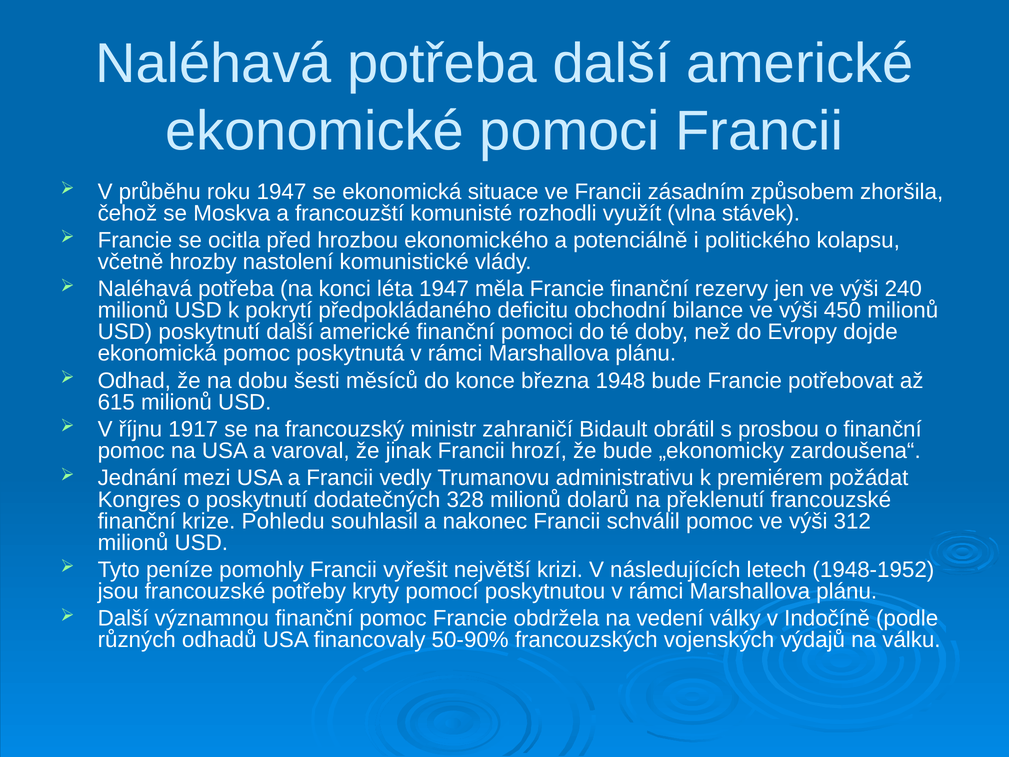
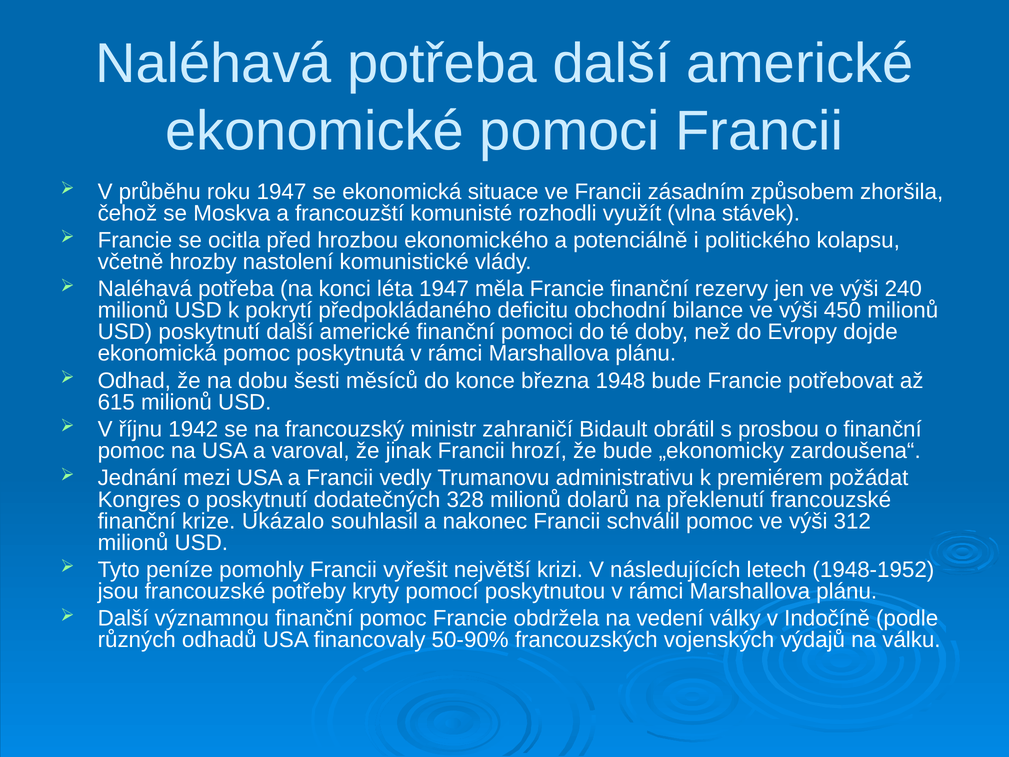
1917: 1917 -> 1942
Pohledu: Pohledu -> Ukázalo
